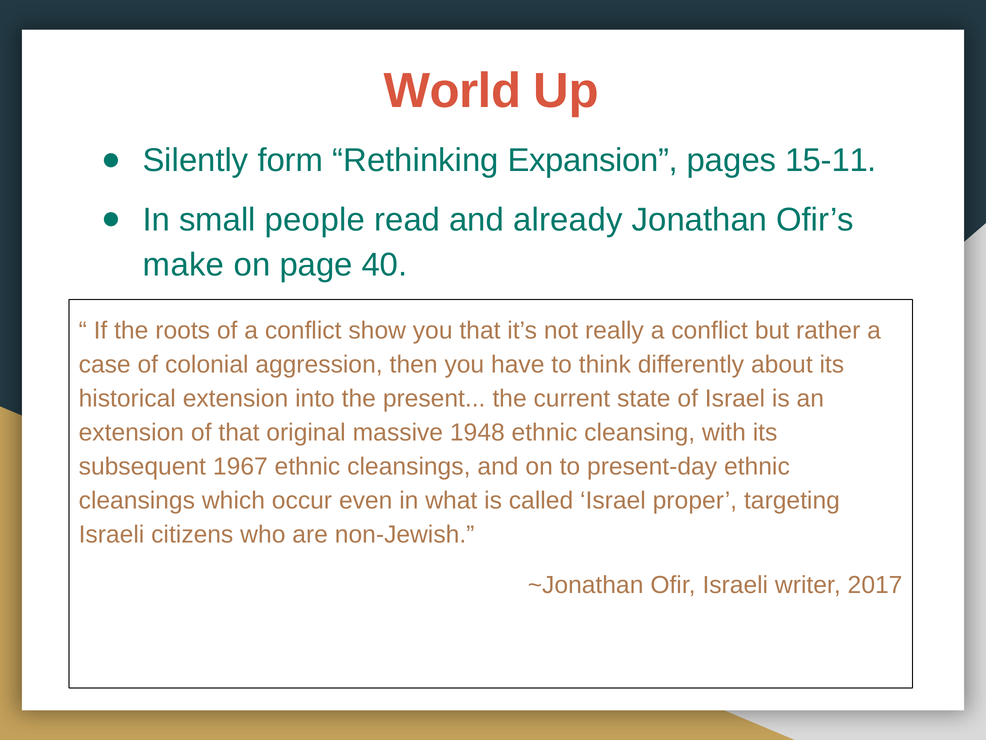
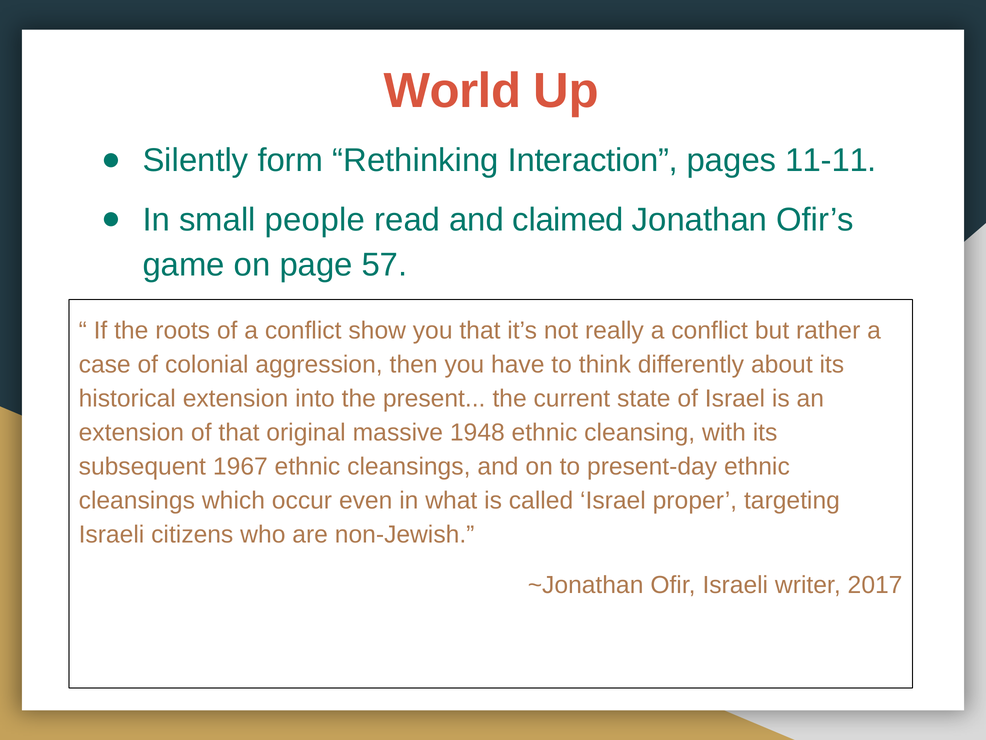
Expansion: Expansion -> Interaction
15-11: 15-11 -> 11-11
already: already -> claimed
make: make -> game
40: 40 -> 57
